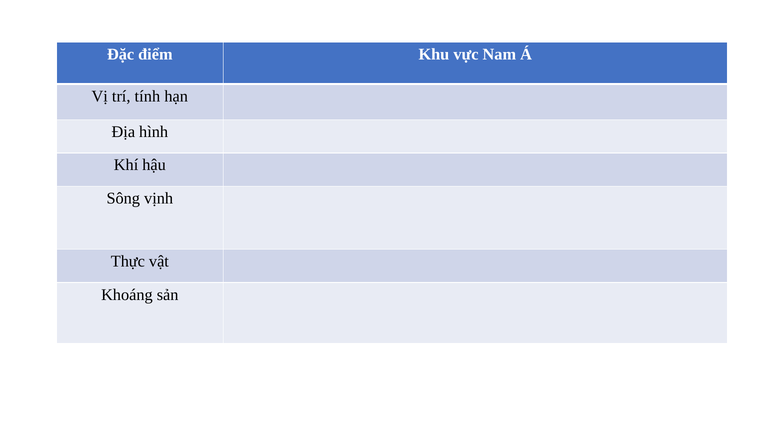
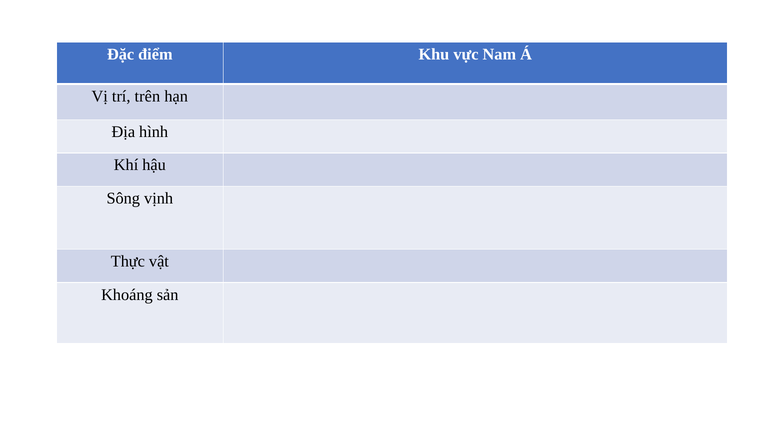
tính: tính -> trên
